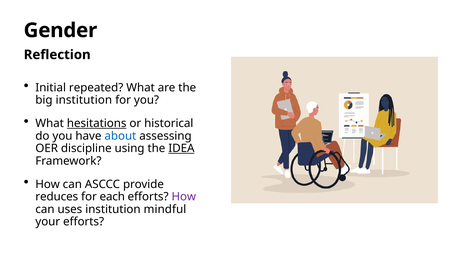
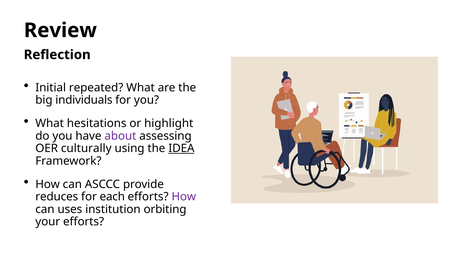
Gender: Gender -> Review
big institution: institution -> individuals
hesitations underline: present -> none
historical: historical -> highlight
about colour: blue -> purple
discipline: discipline -> culturally
mindful: mindful -> orbiting
